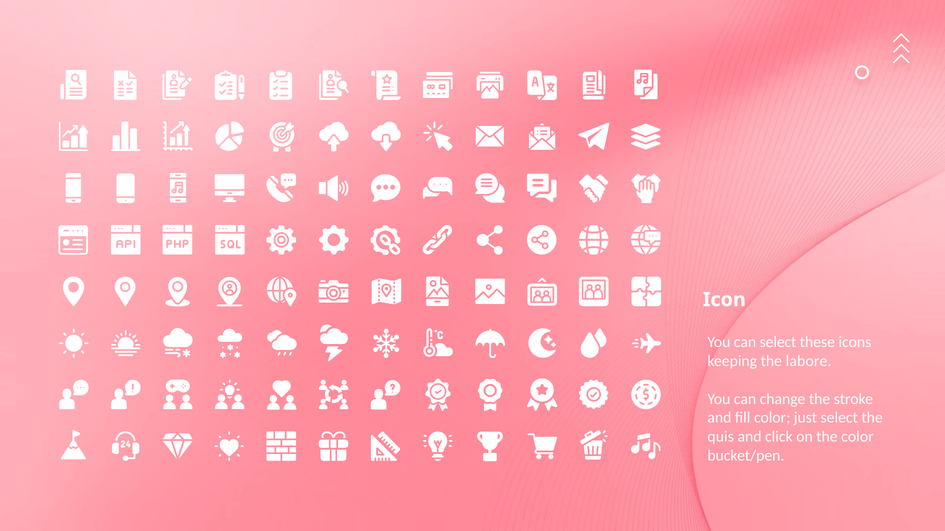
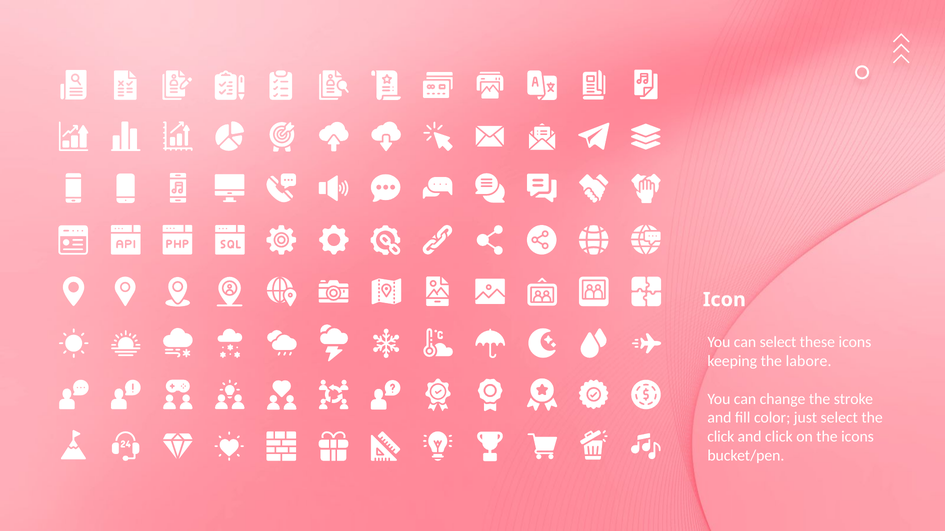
quis at (721, 437): quis -> click
the color: color -> icons
